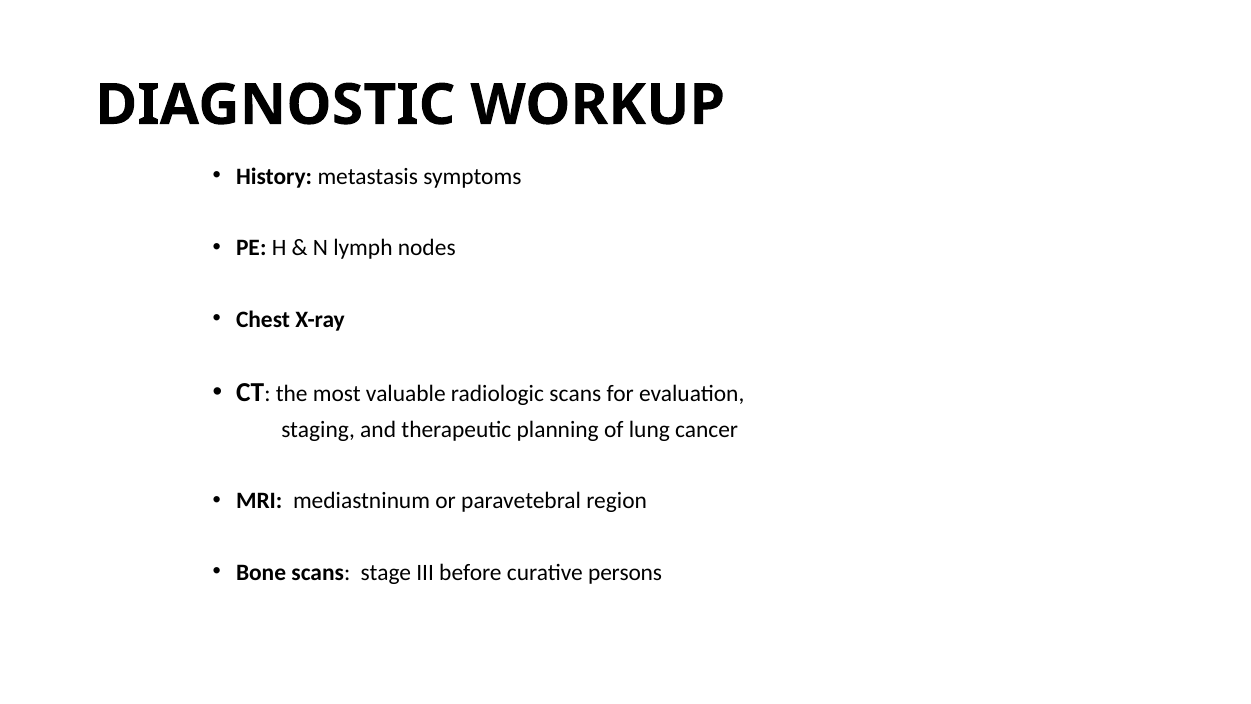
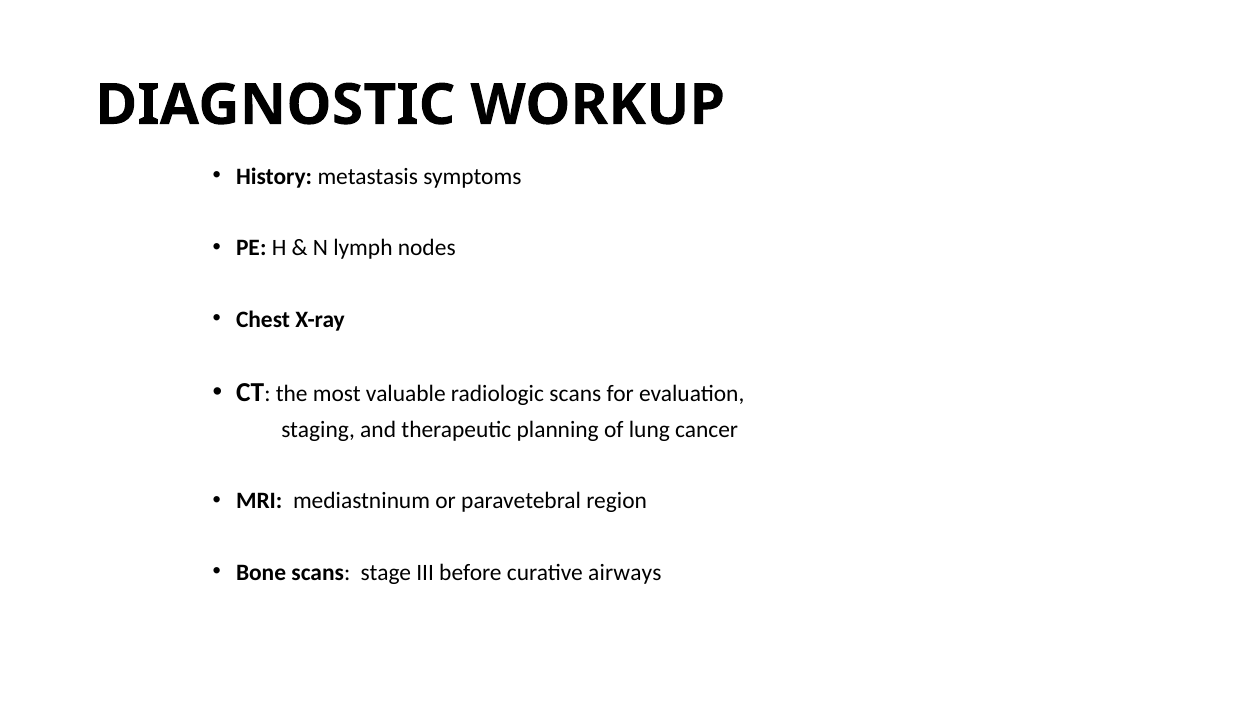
persons: persons -> airways
